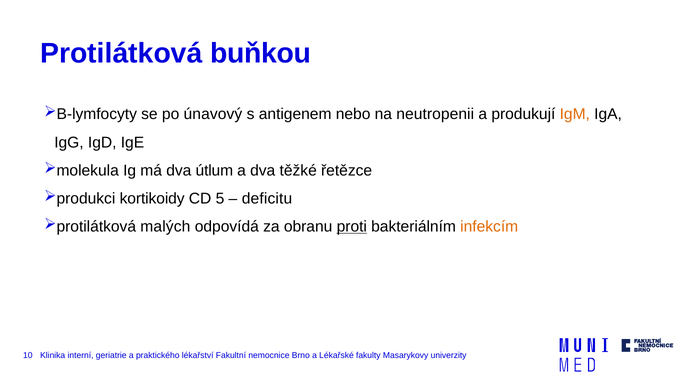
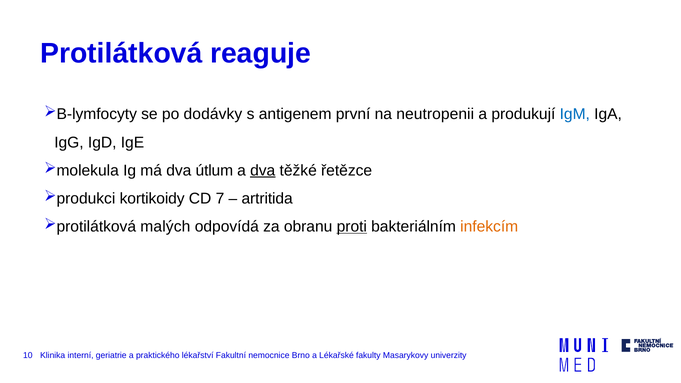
buňkou: buňkou -> reaguje
únavový: únavový -> dodávky
nebo: nebo -> první
IgM colour: orange -> blue
dva at (263, 170) underline: none -> present
5: 5 -> 7
deficitu: deficitu -> artritida
